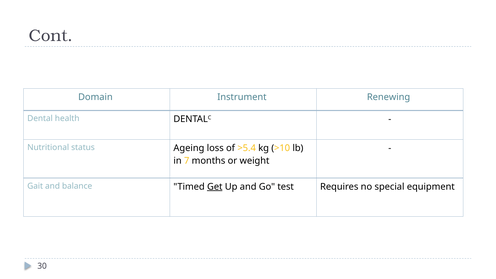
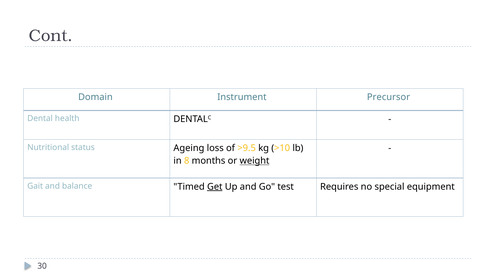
Renewing: Renewing -> Precursor
>5.4: >5.4 -> >9.5
7: 7 -> 8
weight underline: none -> present
